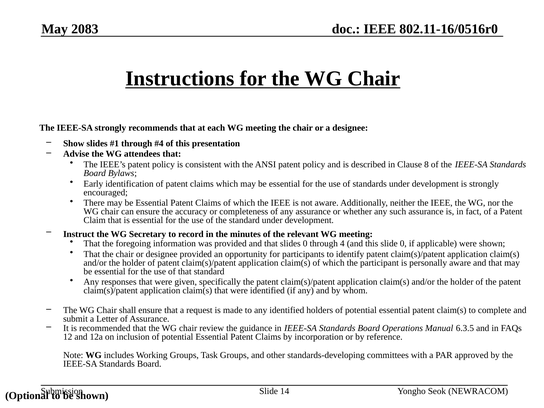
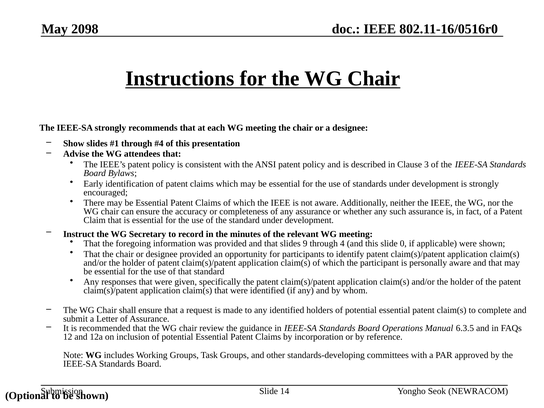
2083: 2083 -> 2098
8: 8 -> 3
slides 0: 0 -> 9
